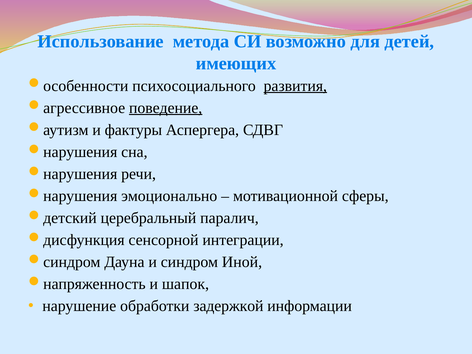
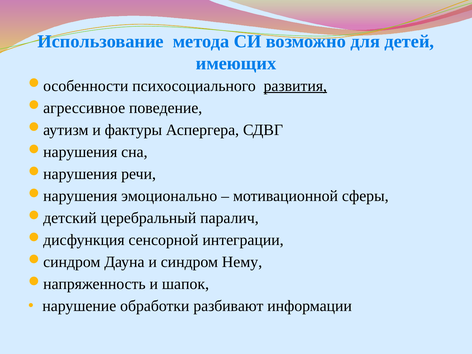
поведение underline: present -> none
Иной: Иной -> Нему
задержкой: задержкой -> разбивают
